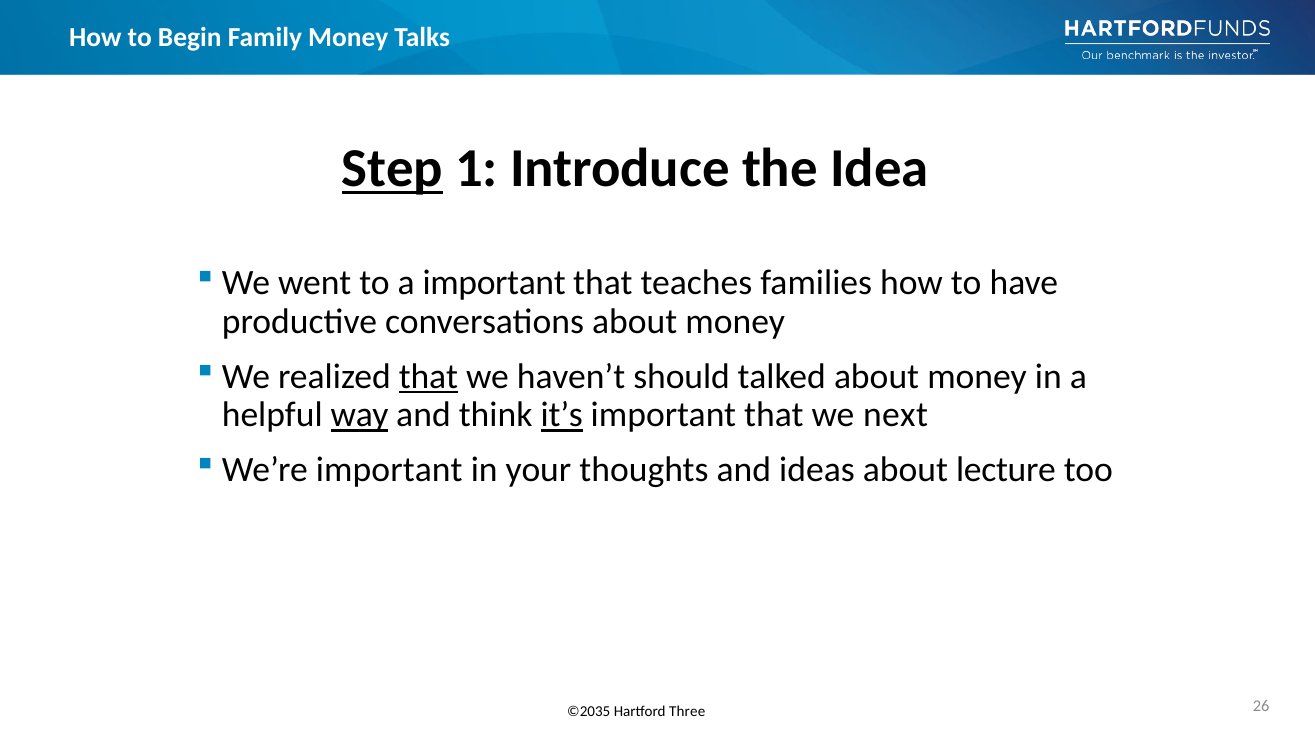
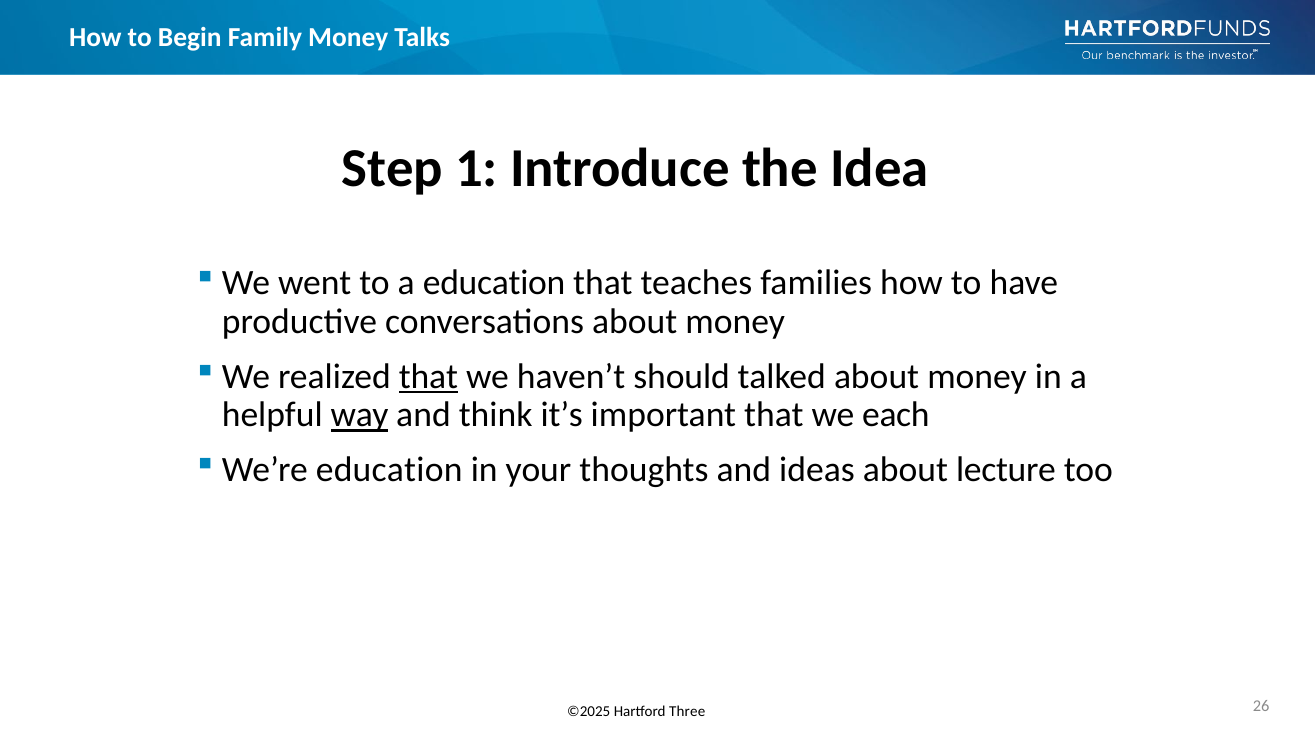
Step underline: present -> none
a important: important -> education
it’s underline: present -> none
next: next -> each
We’re important: important -> education
©2035: ©2035 -> ©2025
